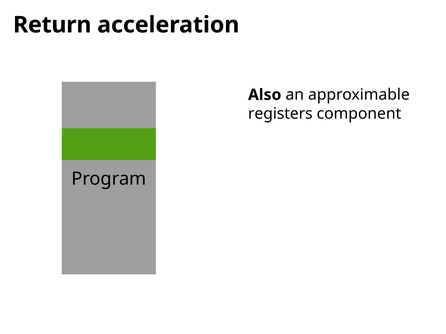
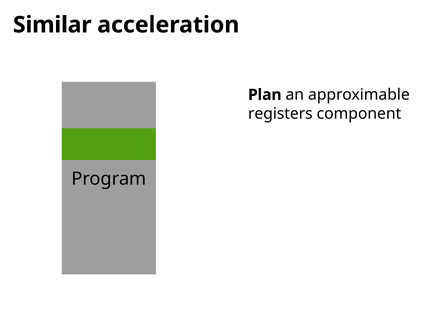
Return: Return -> Similar
Also: Also -> Plan
